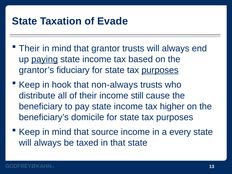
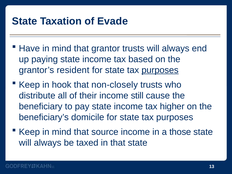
Their at (29, 48): Their -> Have
paying underline: present -> none
fiduciary: fiduciary -> resident
non-always: non-always -> non-closely
every: every -> those
